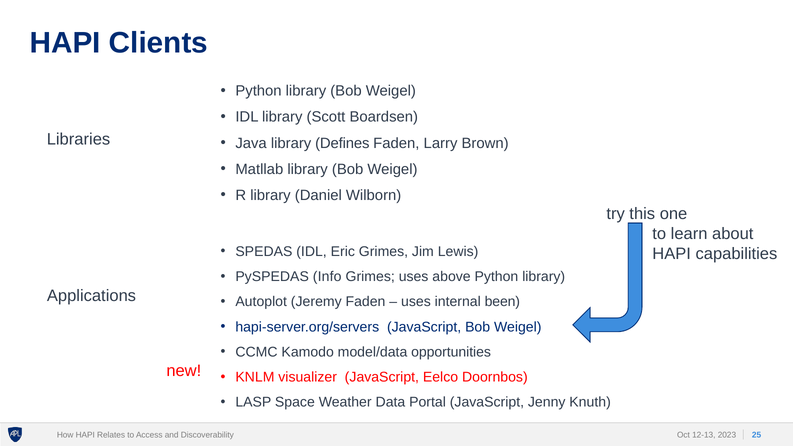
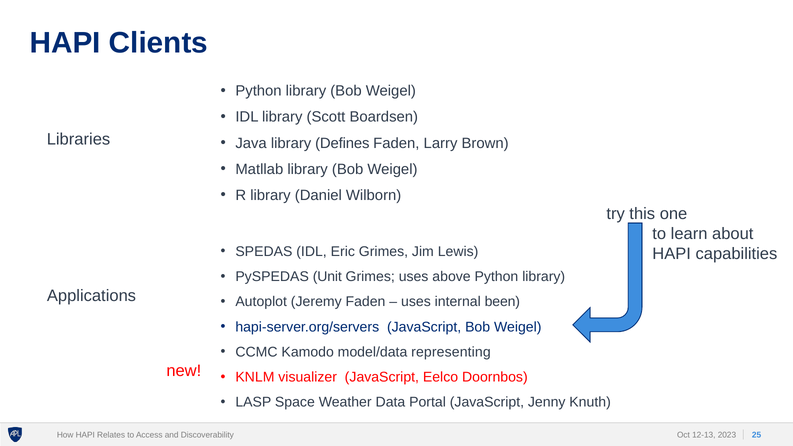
Info: Info -> Unit
opportunities: opportunities -> representing
